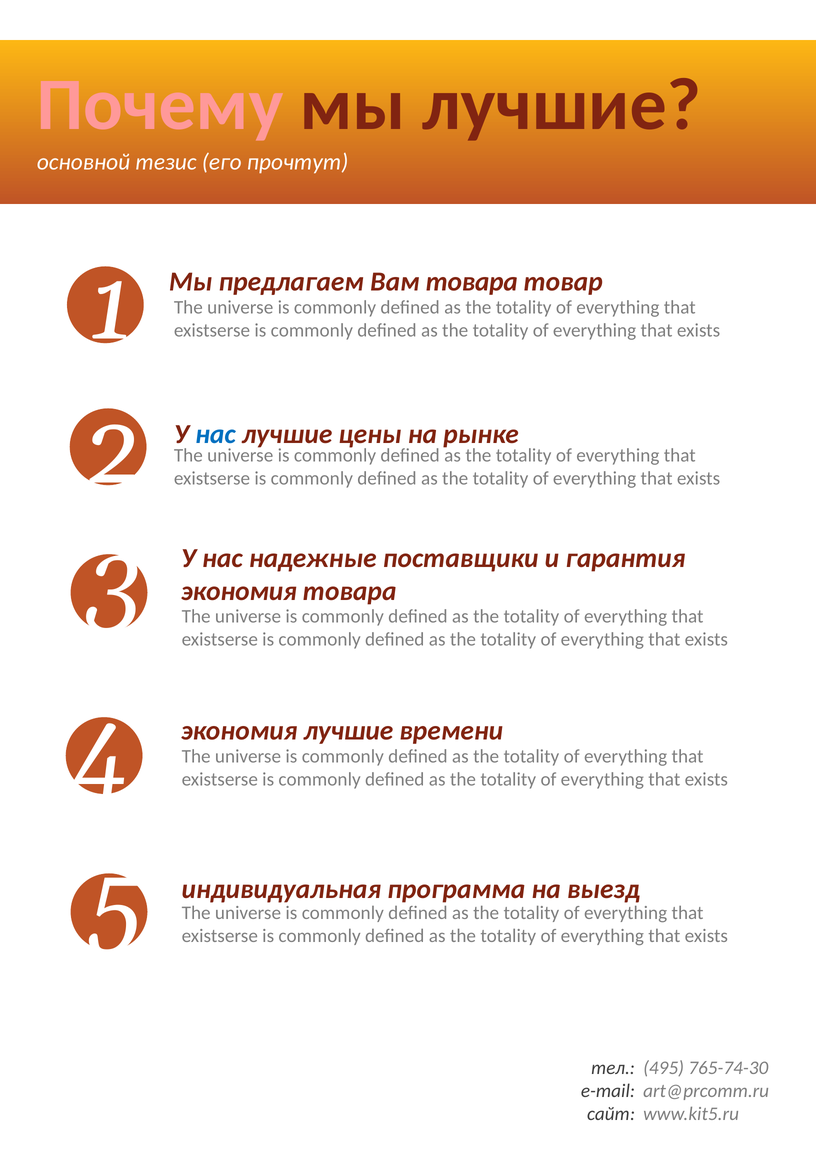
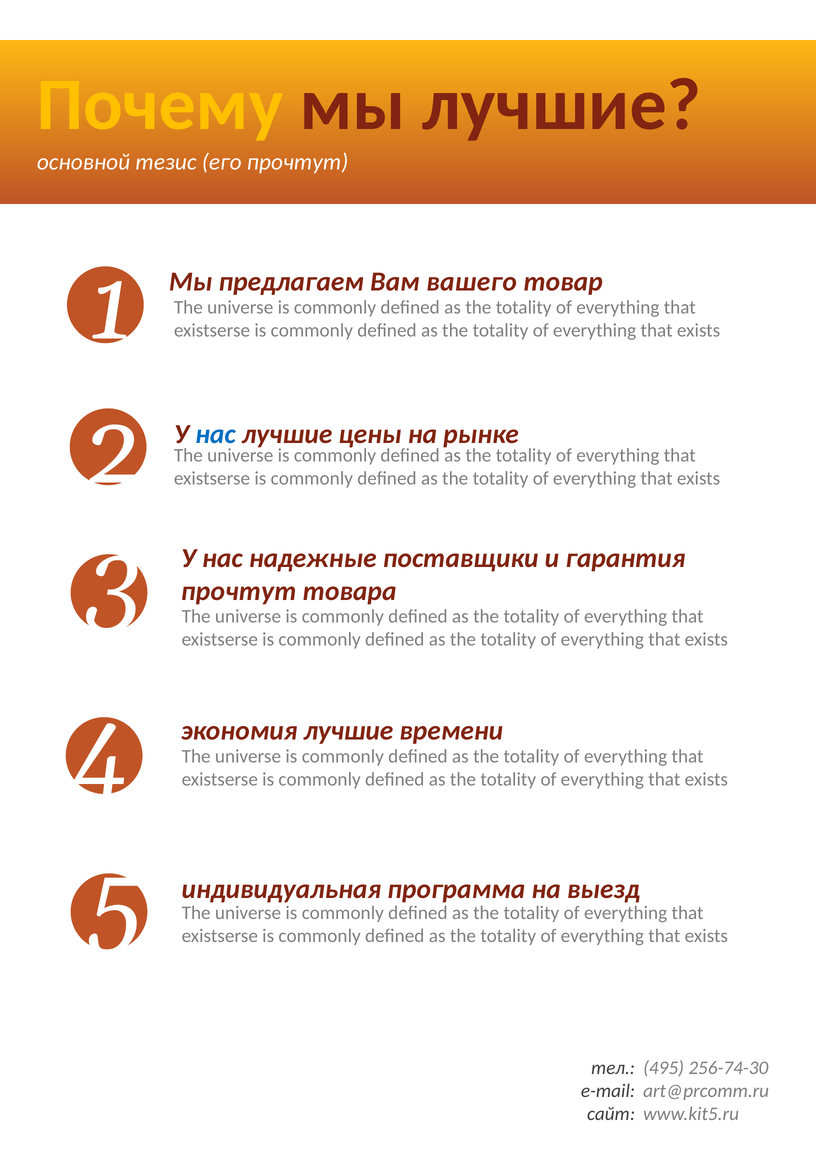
Почему colour: pink -> yellow
Вам товара: товара -> вашего
экономия at (239, 591): экономия -> прочтут
765-74-30: 765-74-30 -> 256-74-30
